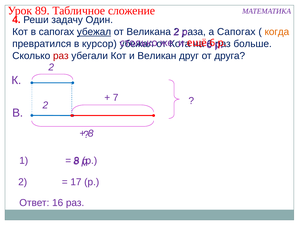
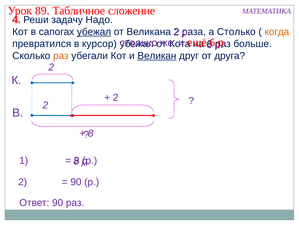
Один: Один -> Надо
а Сапогах: Сапогах -> Столько
раз at (61, 56) colour: red -> orange
Великан underline: none -> present
7 at (116, 97): 7 -> 2
17 at (76, 181): 17 -> 90
Ответ 16: 16 -> 90
